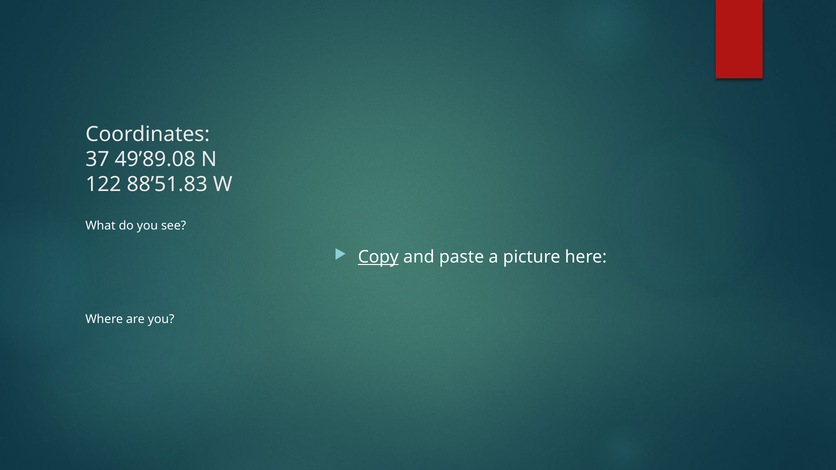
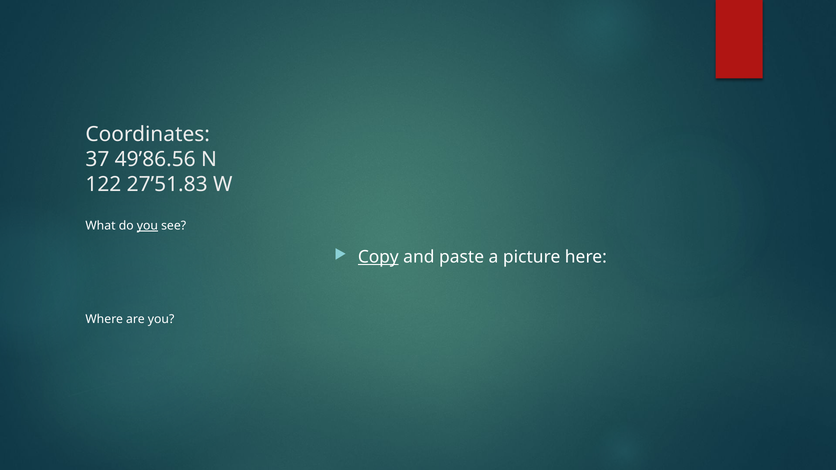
49’89.08: 49’89.08 -> 49’86.56
88’51.83: 88’51.83 -> 27’51.83
you at (147, 226) underline: none -> present
